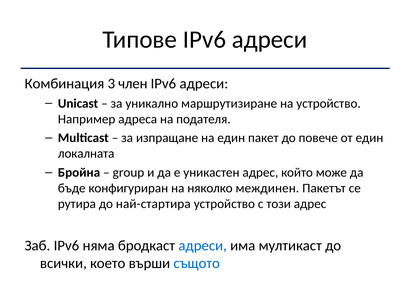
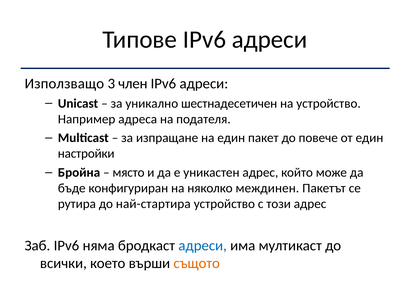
Комбинация: Комбинация -> Използващо
маршрутизиране: маршрутизиране -> шестнадесетичен
локалната: локалната -> настройки
group: group -> място
същото colour: blue -> orange
